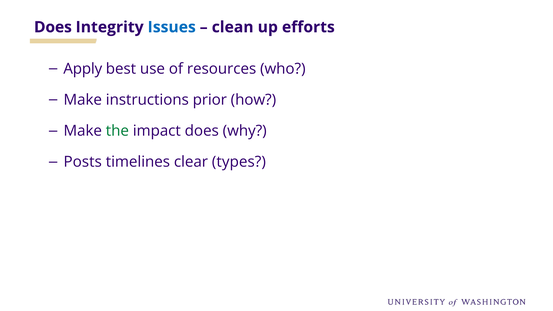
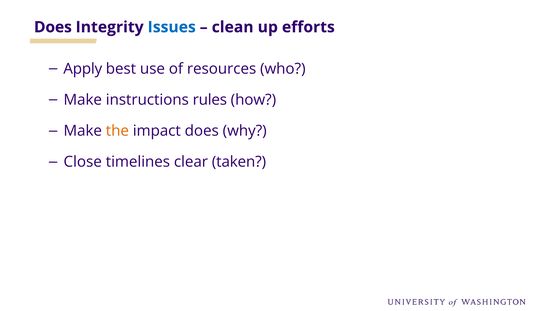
prior: prior -> rules
the colour: green -> orange
Posts: Posts -> Close
types: types -> taken
